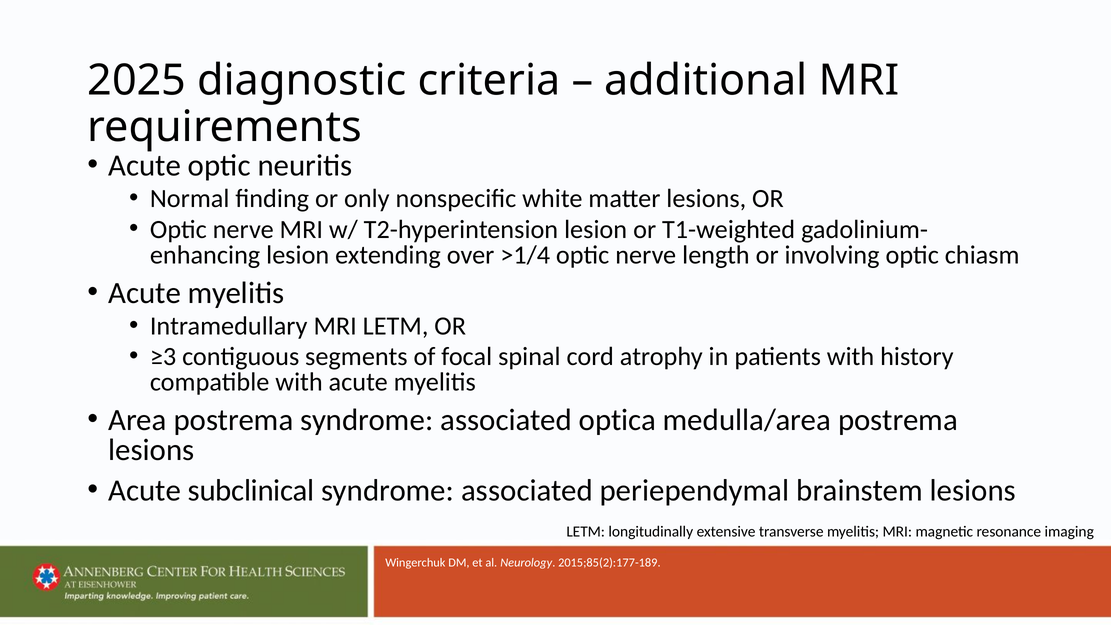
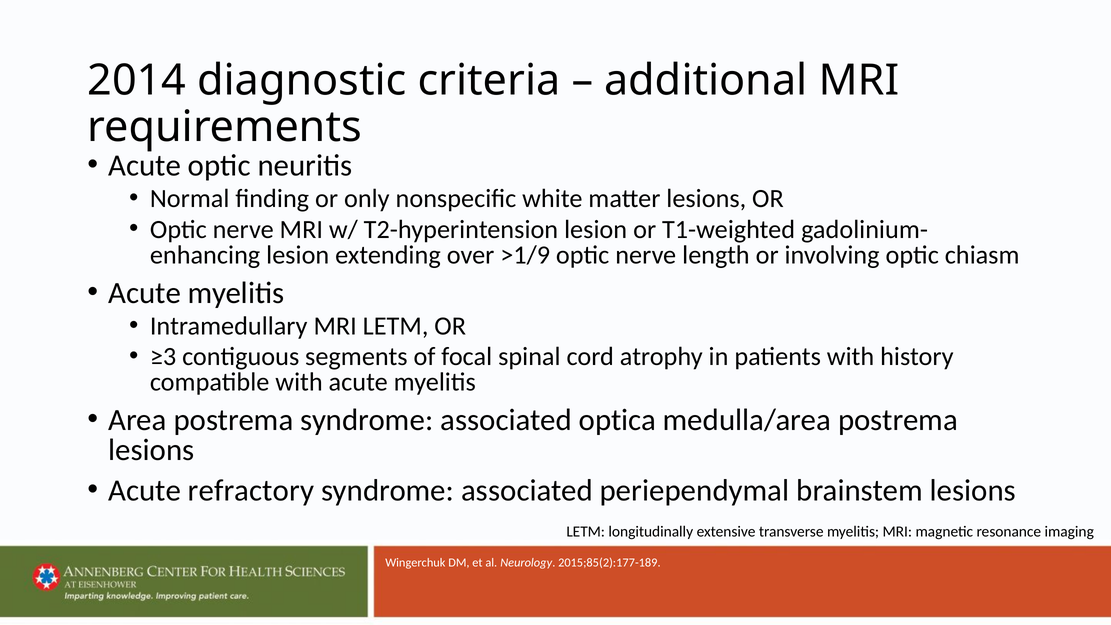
2025: 2025 -> 2014
>1/4: >1/4 -> >1/9
subclinical: subclinical -> refractory
